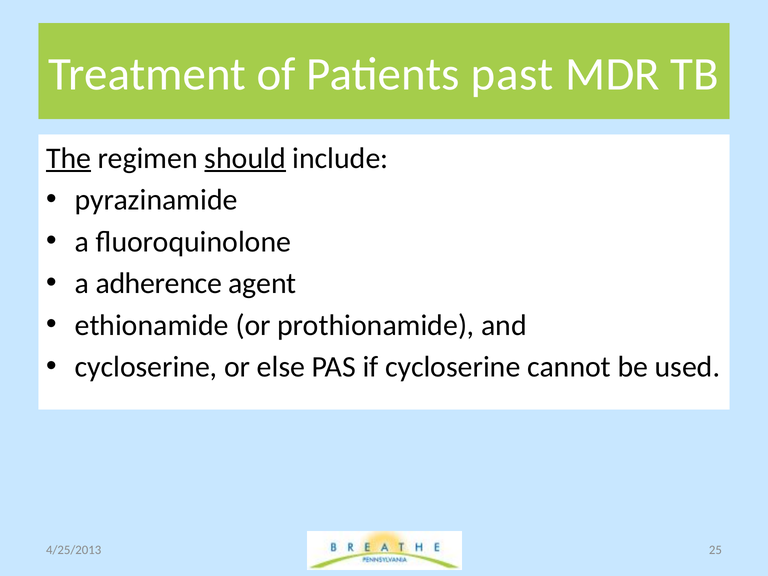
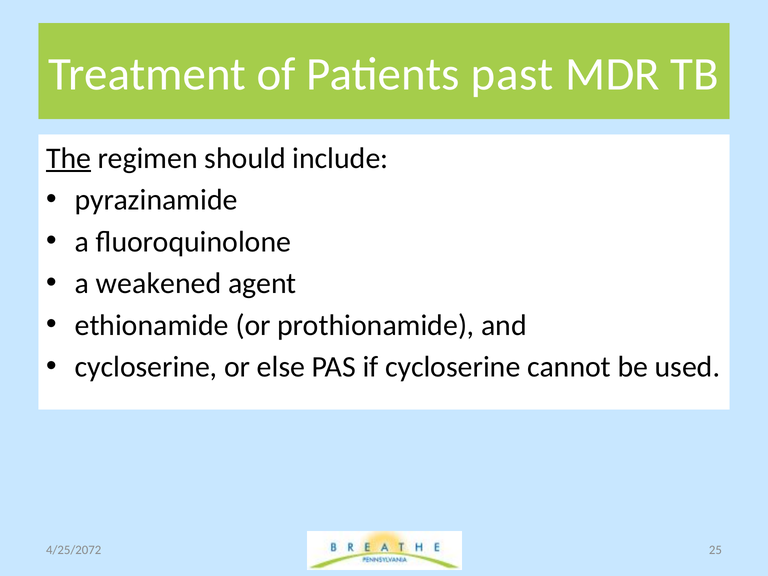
should underline: present -> none
adherence: adherence -> weakened
4/25/2013: 4/25/2013 -> 4/25/2072
